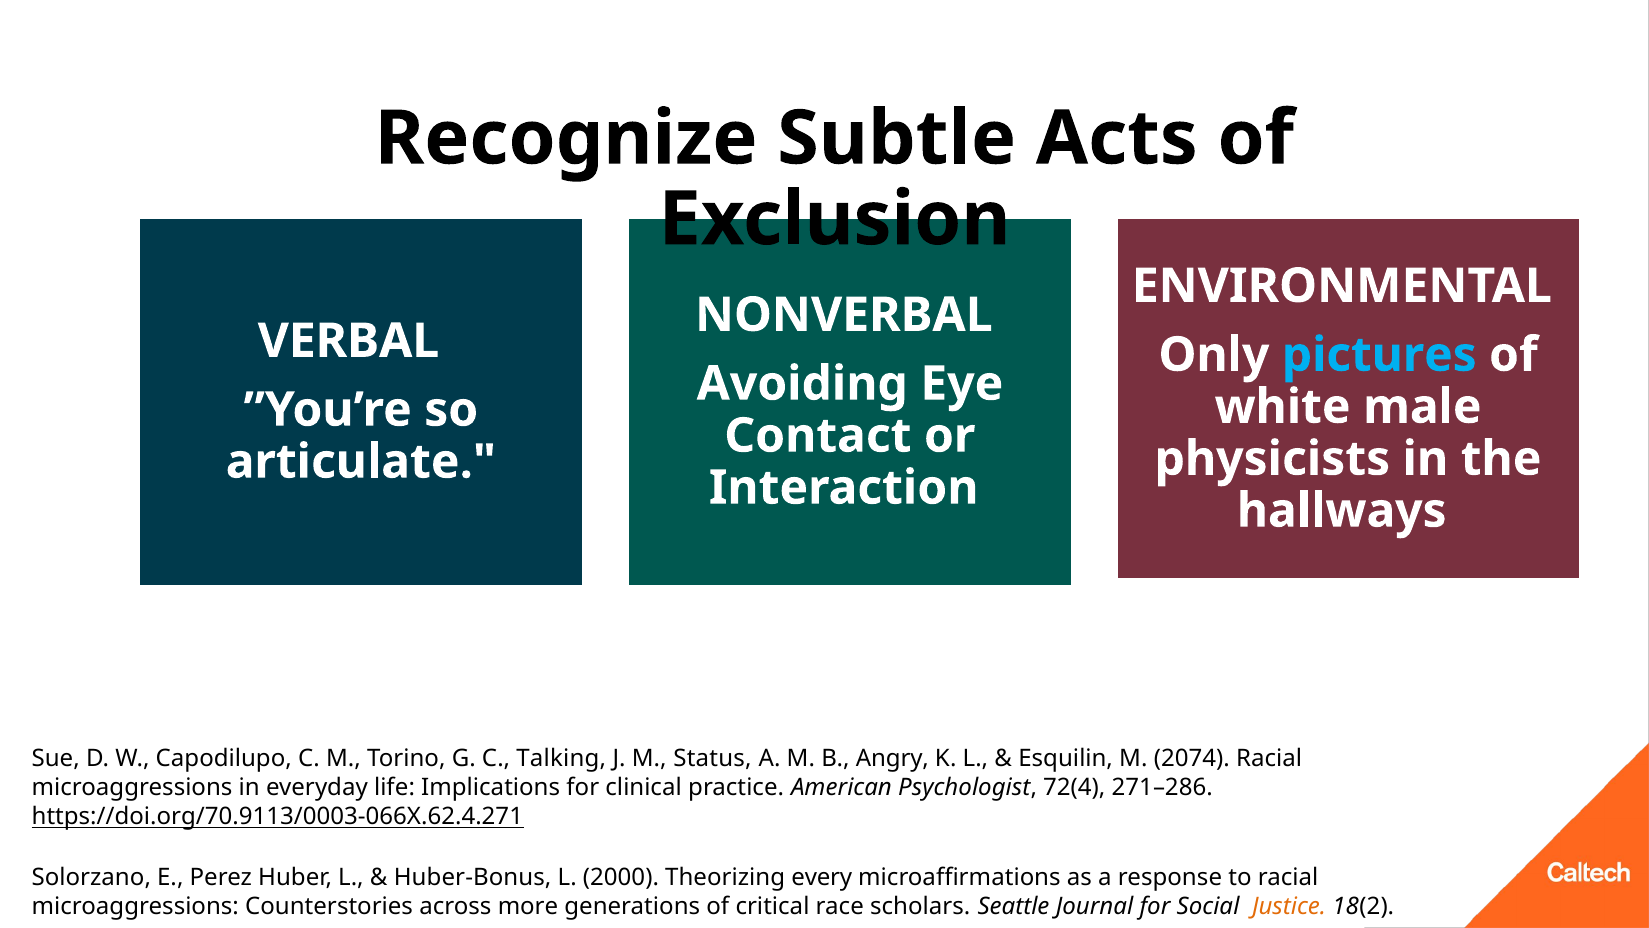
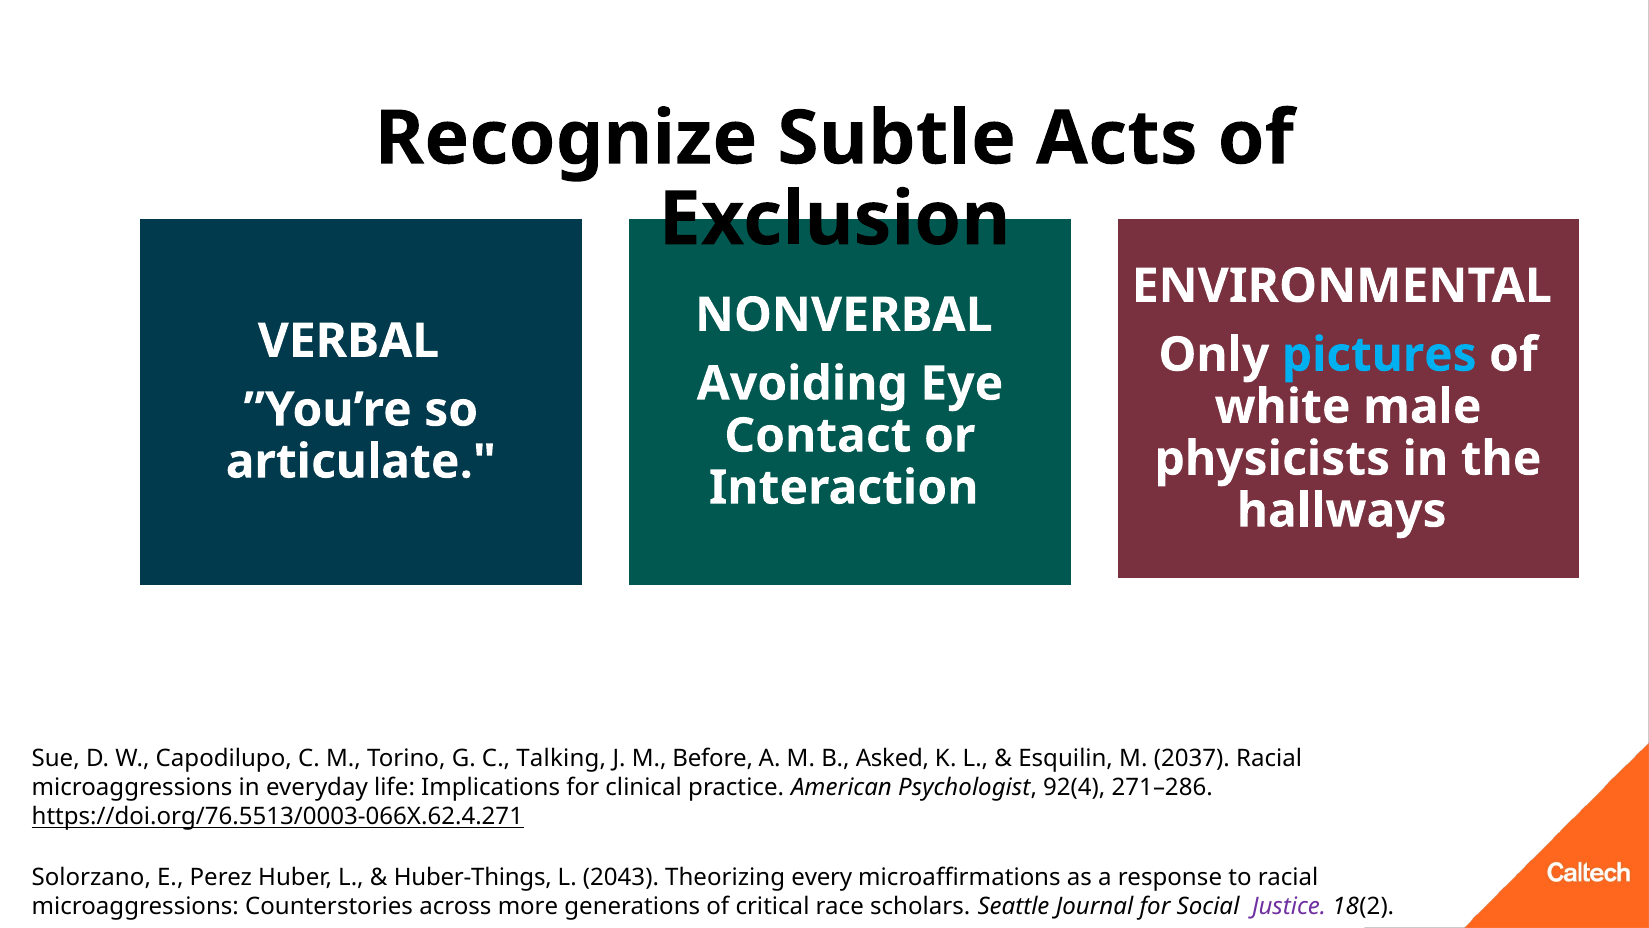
Status: Status -> Before
Angry: Angry -> Asked
2074: 2074 -> 2037
72(4: 72(4 -> 92(4
https://doi.org/70.9113/0003-066X.62.4.271: https://doi.org/70.9113/0003-066X.62.4.271 -> https://doi.org/76.5513/0003-066X.62.4.271
Huber-Bonus: Huber-Bonus -> Huber-Things
2000: 2000 -> 2043
Justice colour: orange -> purple
